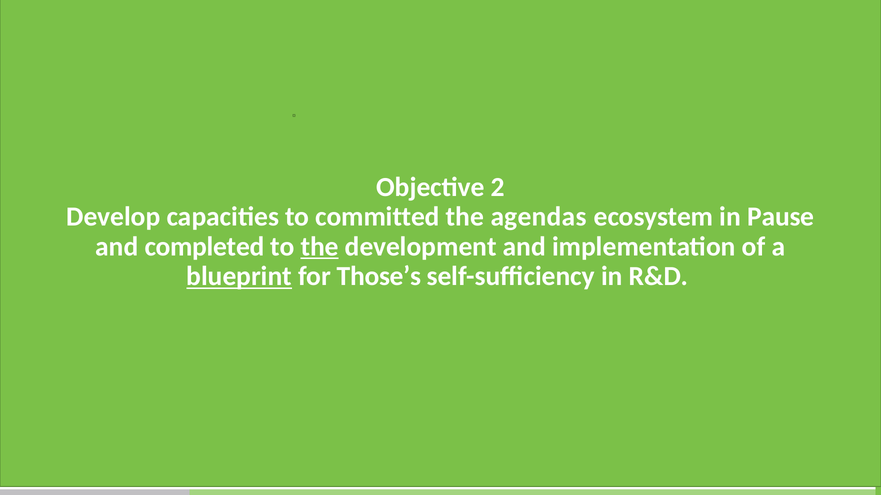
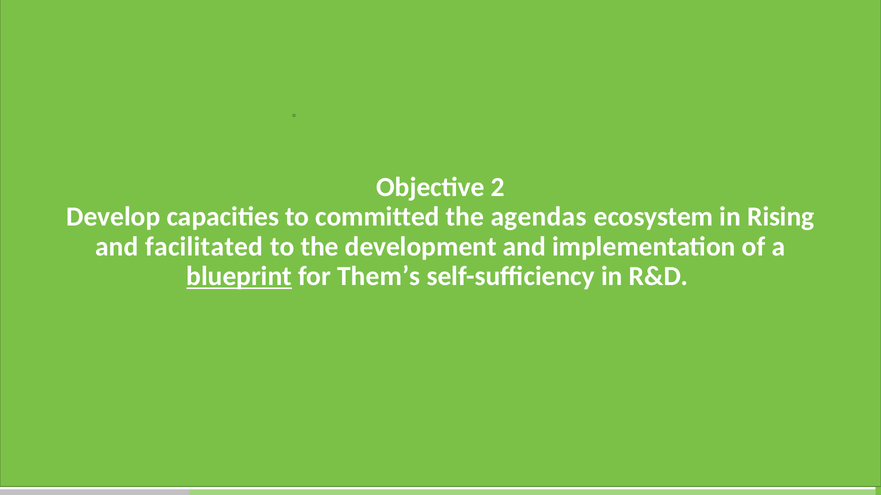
Pause: Pause -> Rising
completed: completed -> facilitated
the at (320, 247) underline: present -> none
Those’s: Those’s -> Them’s
